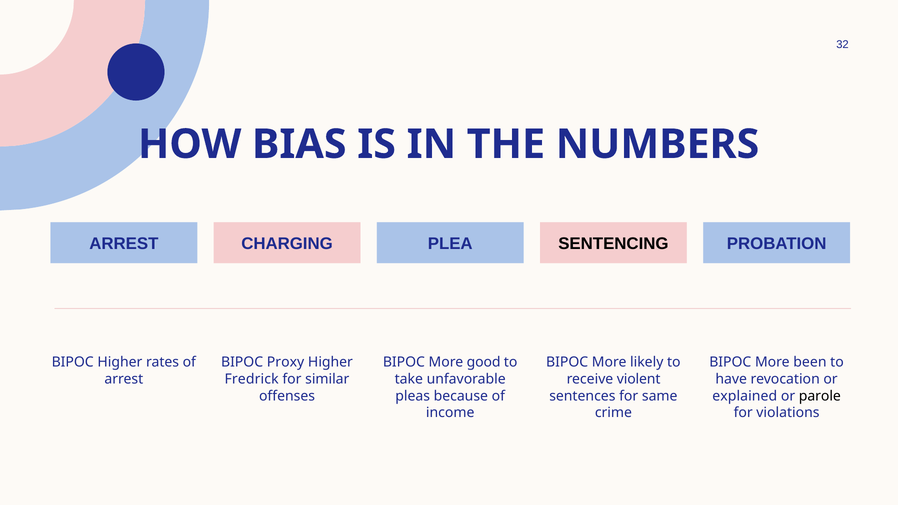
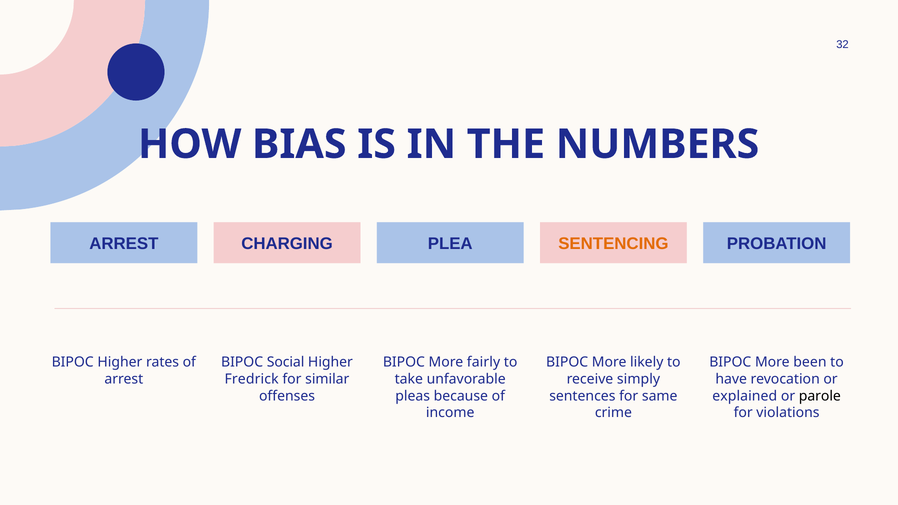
SENTENCING colour: black -> orange
Proxy: Proxy -> Social
good: good -> fairly
violent: violent -> simply
